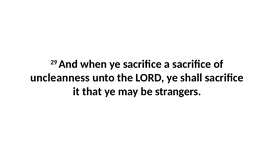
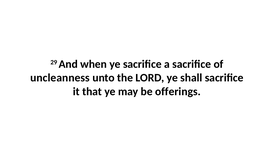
strangers: strangers -> offerings
